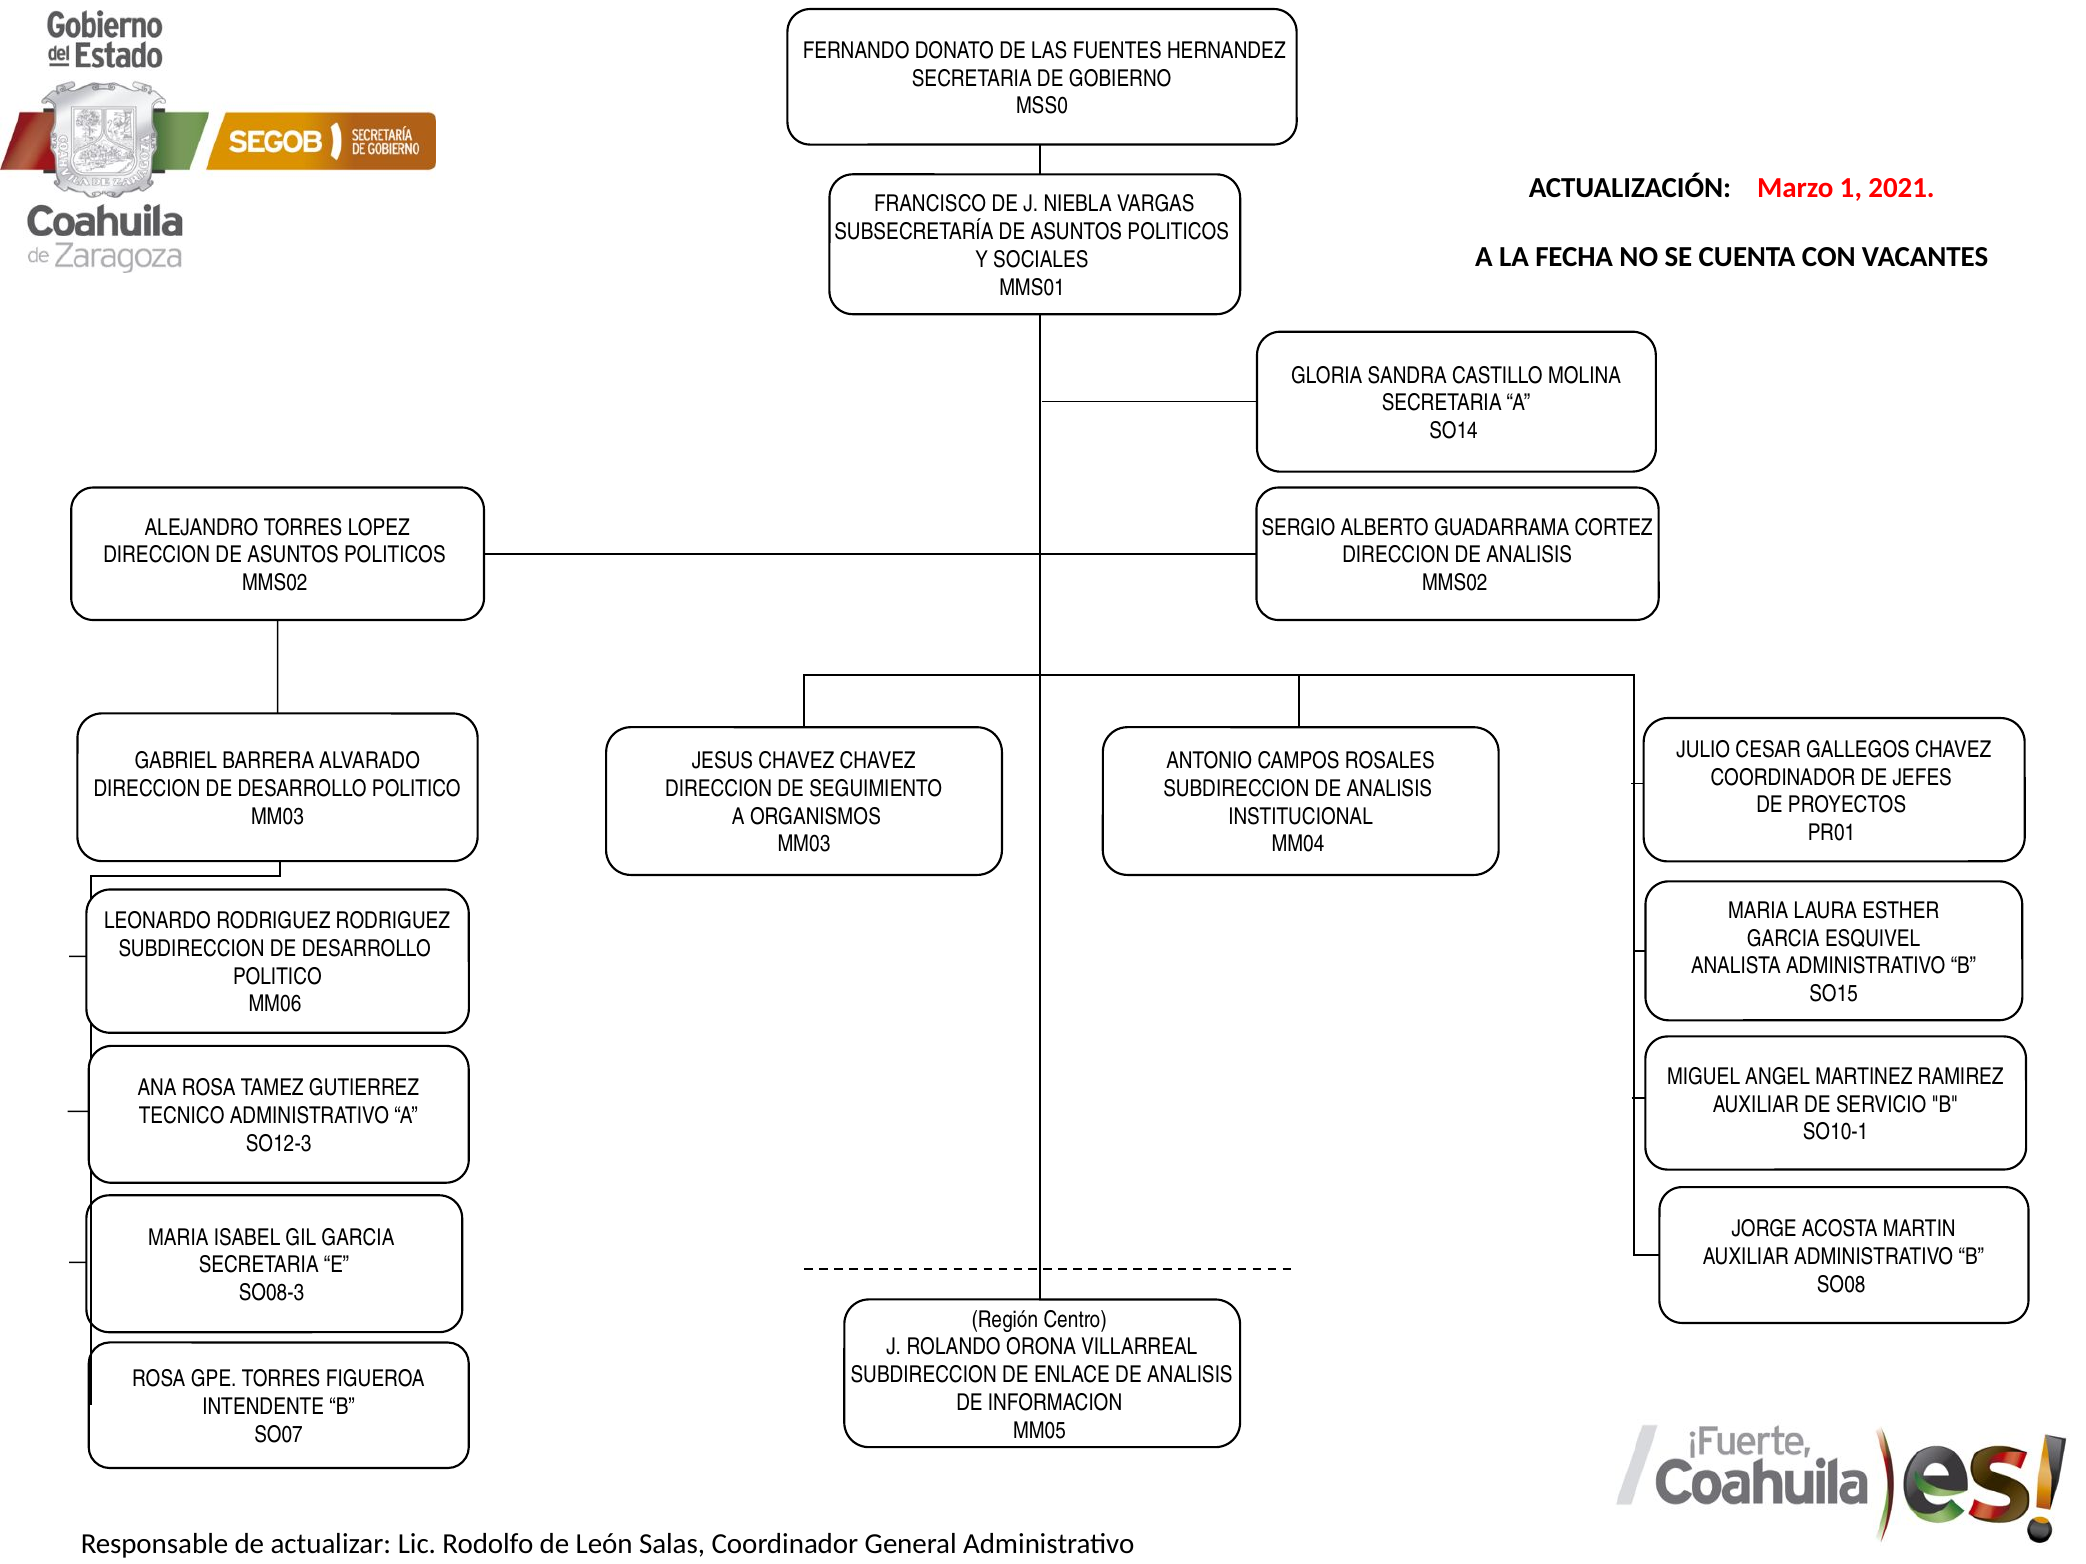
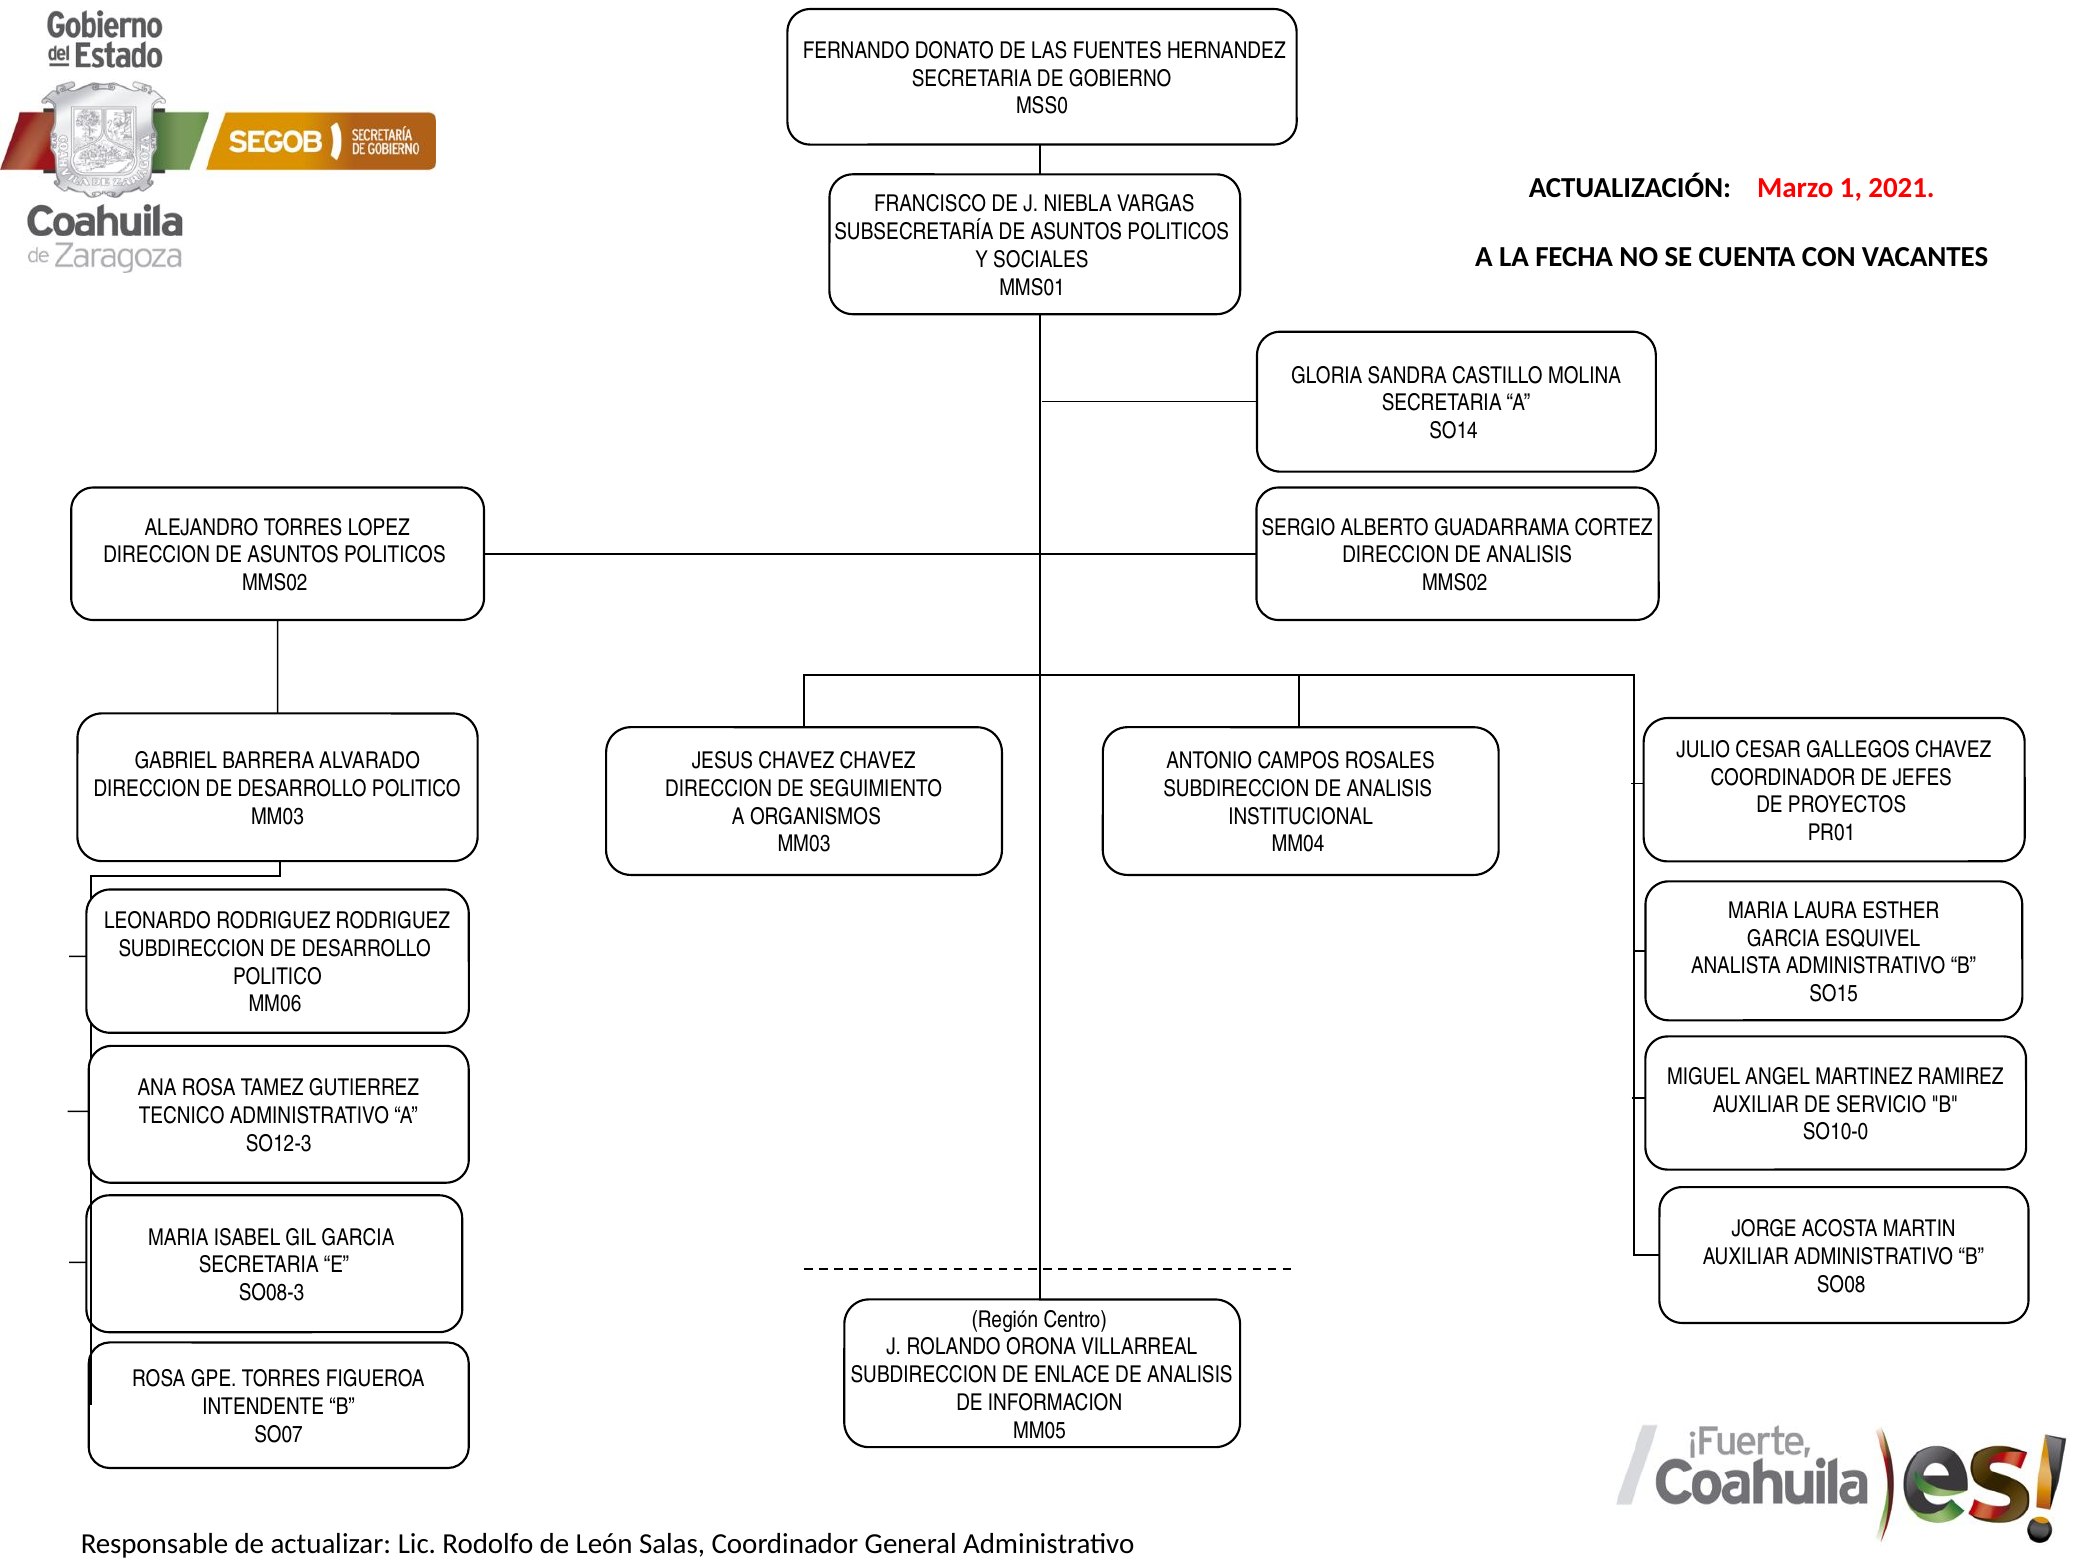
SO10-1: SO10-1 -> SO10-0
